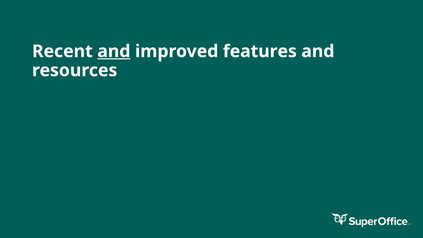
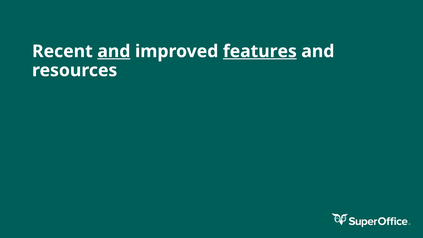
features underline: none -> present
